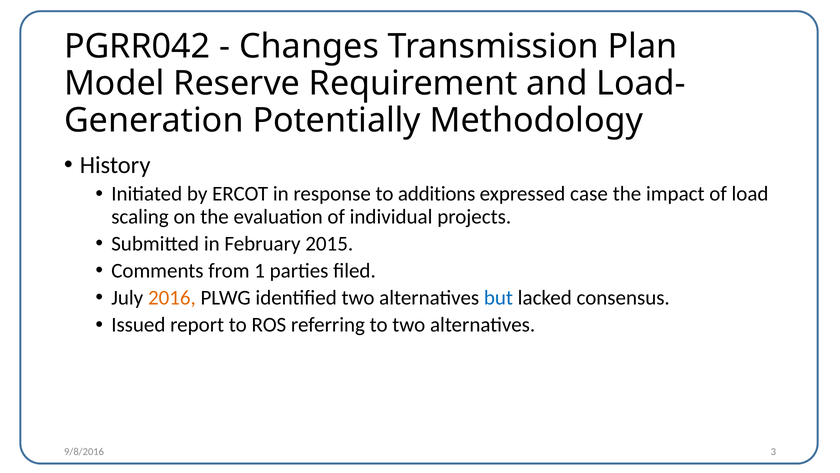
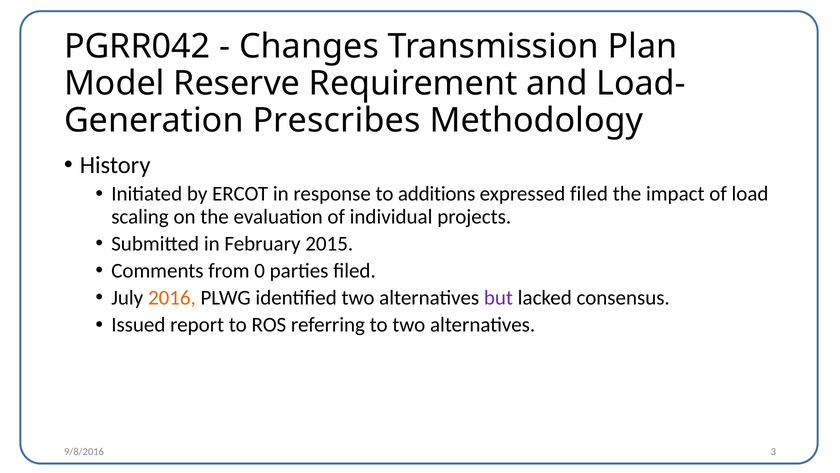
Potentially: Potentially -> Prescribes
expressed case: case -> filed
1: 1 -> 0
but colour: blue -> purple
